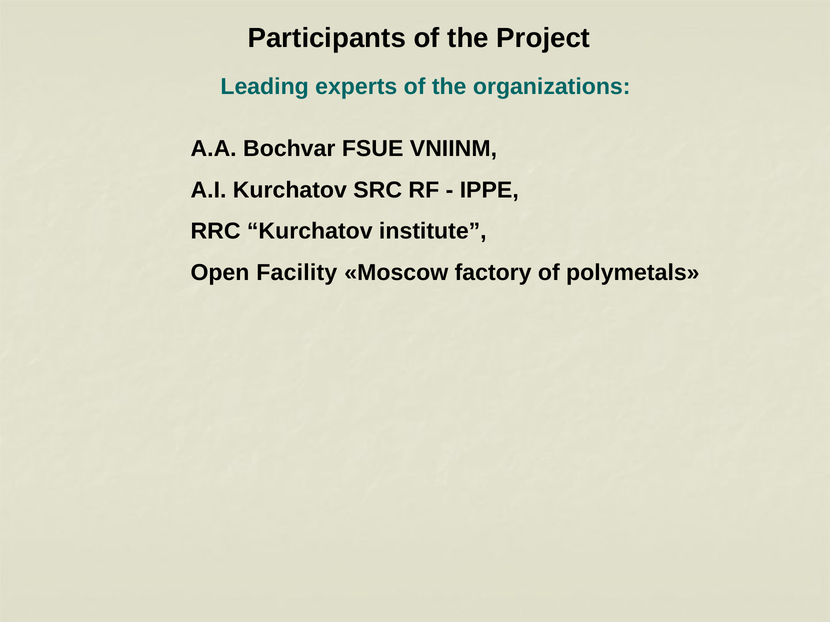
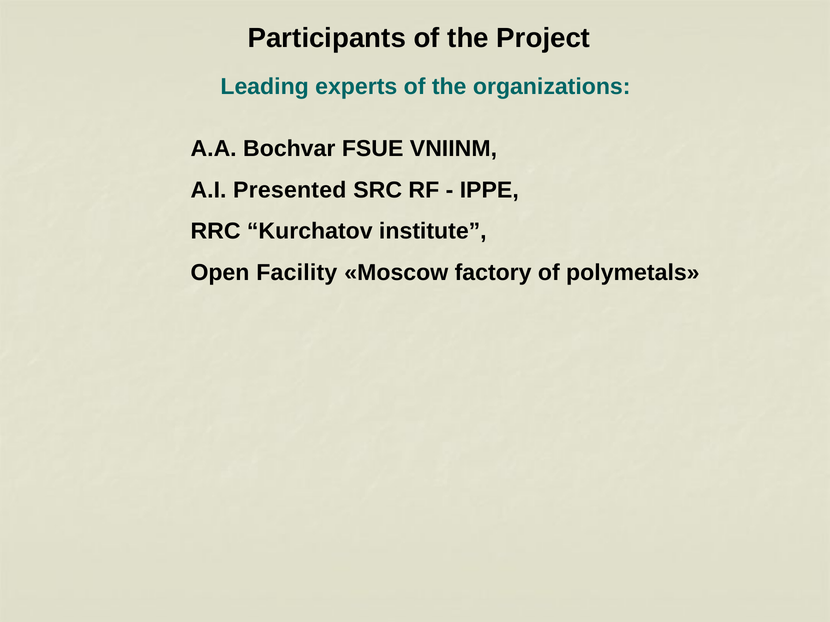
A.I Kurchatov: Kurchatov -> Presented
